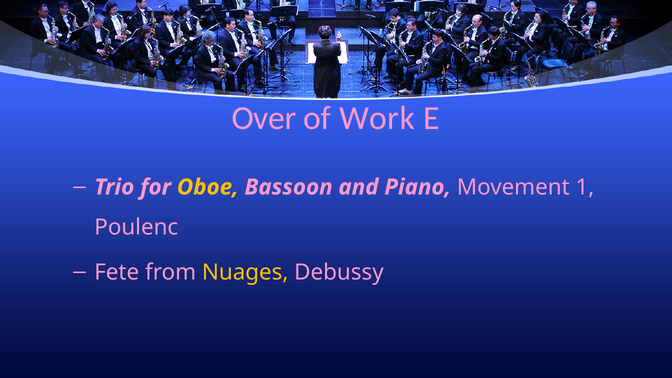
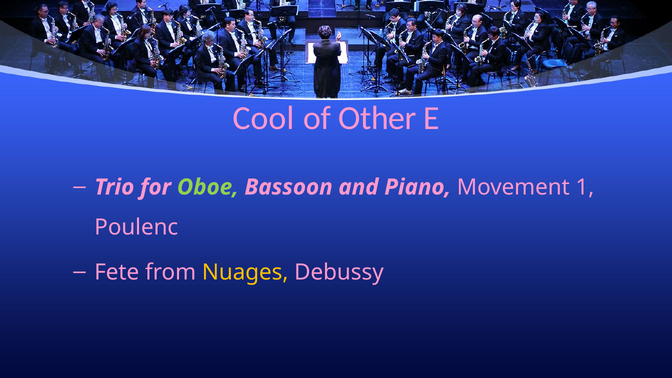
Over: Over -> Cool
Work: Work -> Other
Oboe colour: yellow -> light green
